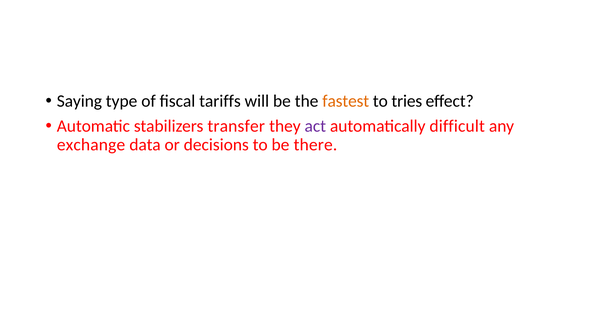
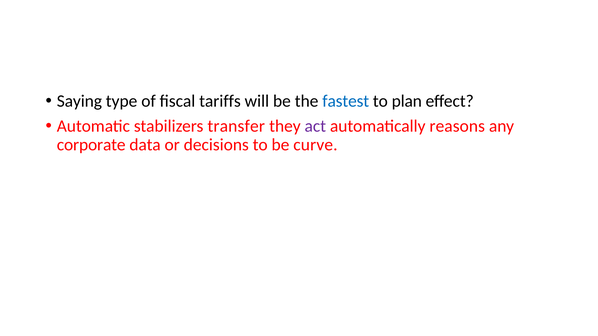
fastest colour: orange -> blue
tries: tries -> plan
difficult: difficult -> reasons
exchange: exchange -> corporate
there: there -> curve
